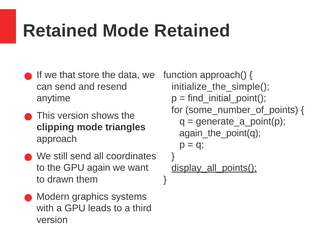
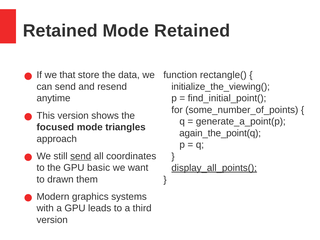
approach(: approach( -> rectangle(
initialize_the_simple(: initialize_the_simple( -> initialize_the_viewing(
clipping: clipping -> focused
send at (81, 156) underline: none -> present
again: again -> basic
